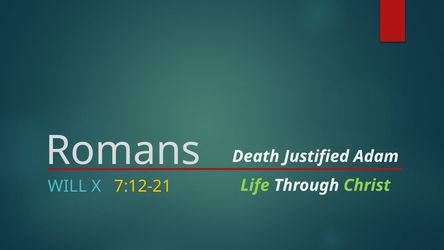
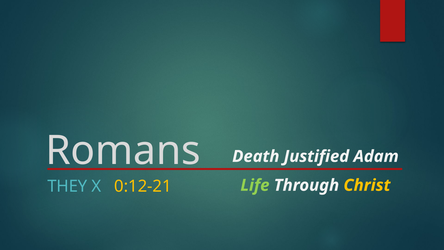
WILL: WILL -> THEY
7:12-21: 7:12-21 -> 0:12-21
Christ colour: light green -> yellow
